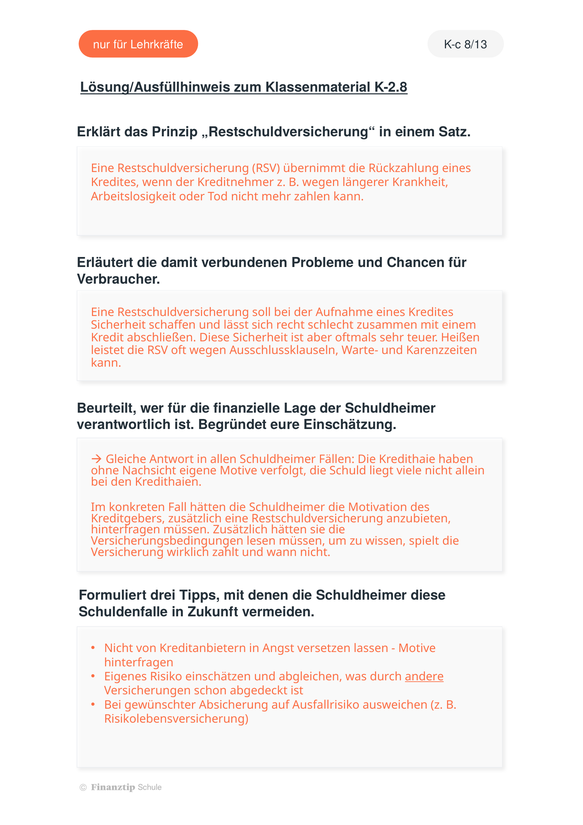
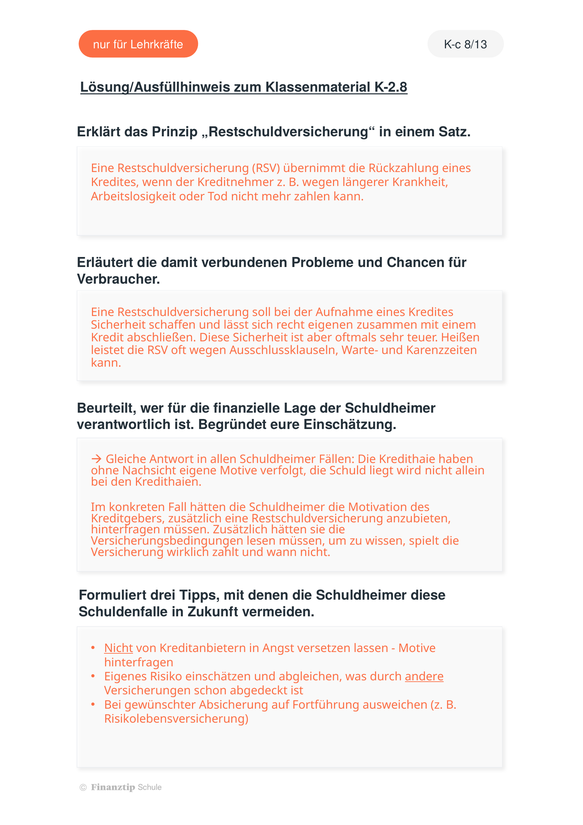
schlecht: schlecht -> eigenen
viele: viele -> wird
Nicht at (119, 648) underline: none -> present
Ausfallrisiko: Ausfallrisiko -> Fortführung
